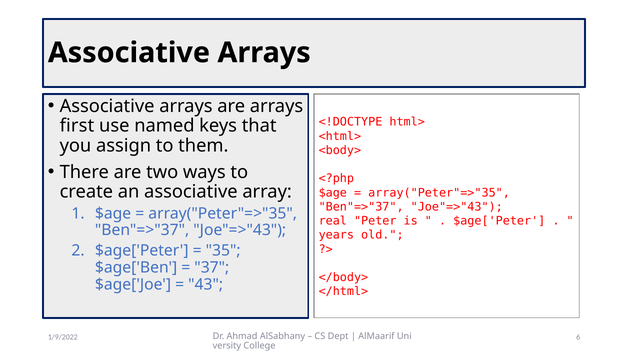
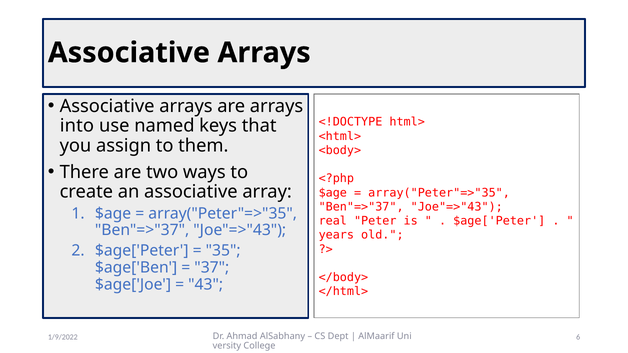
first: first -> into
